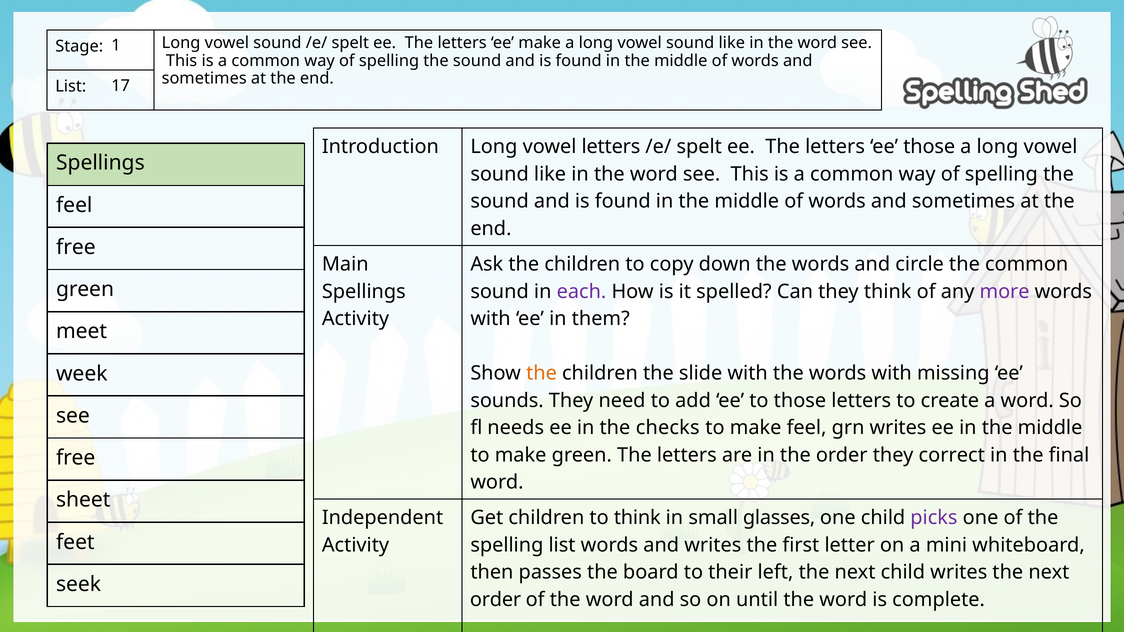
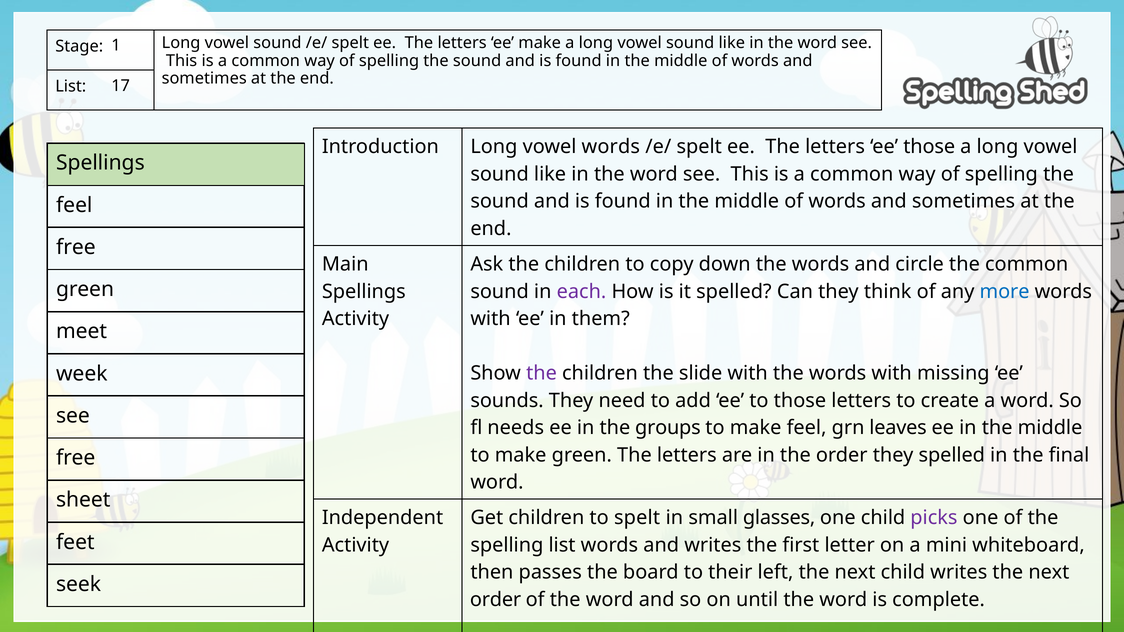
vowel letters: letters -> words
more colour: purple -> blue
the at (542, 373) colour: orange -> purple
the checks: checks -> groups
grn writes: writes -> leaves
they correct: correct -> spelled
to think: think -> spelt
